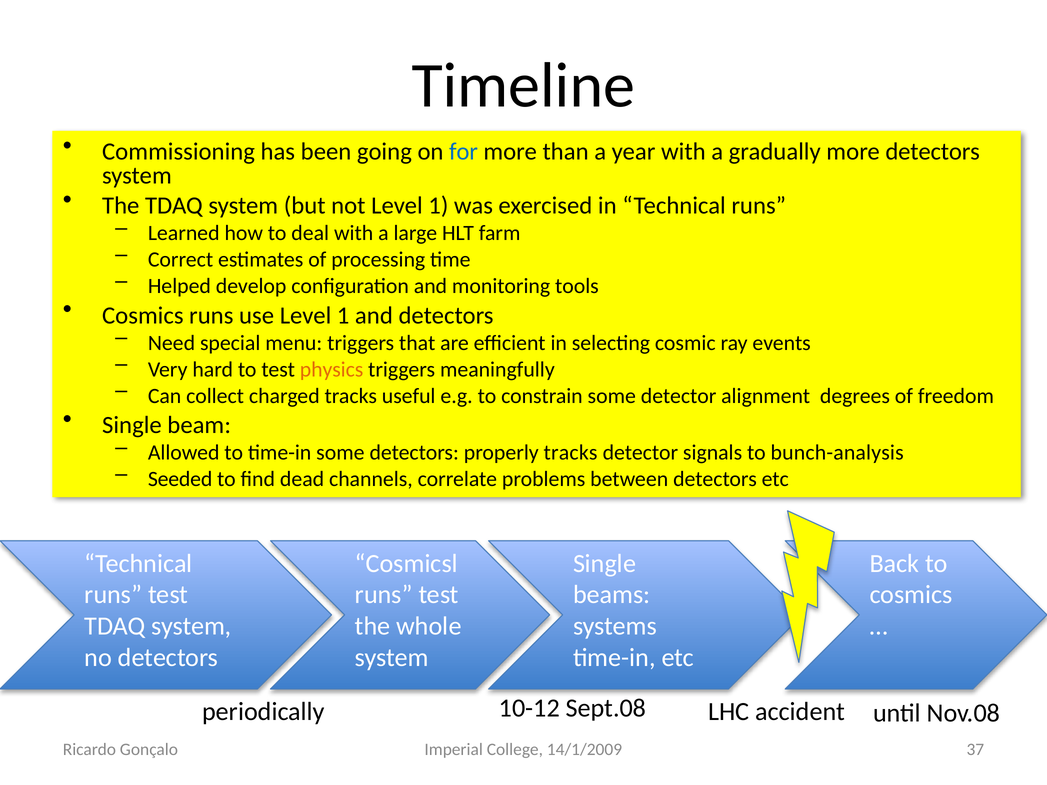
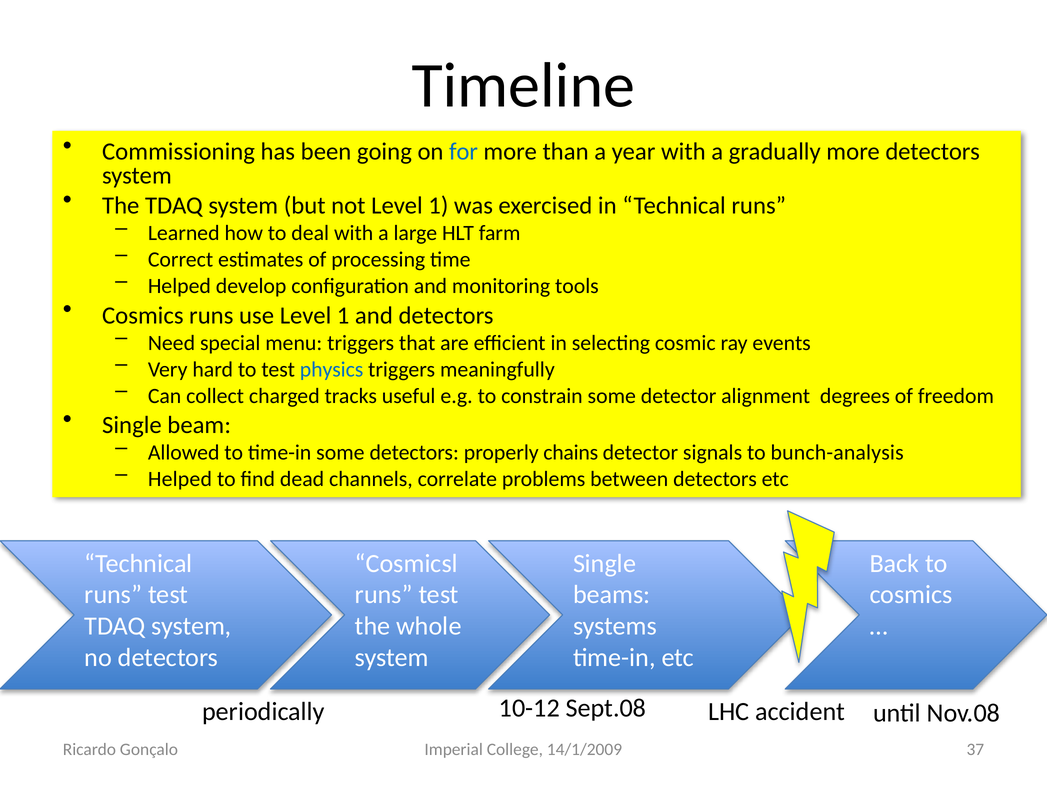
physics colour: orange -> blue
properly tracks: tracks -> chains
Seeded at (180, 479): Seeded -> Helped
